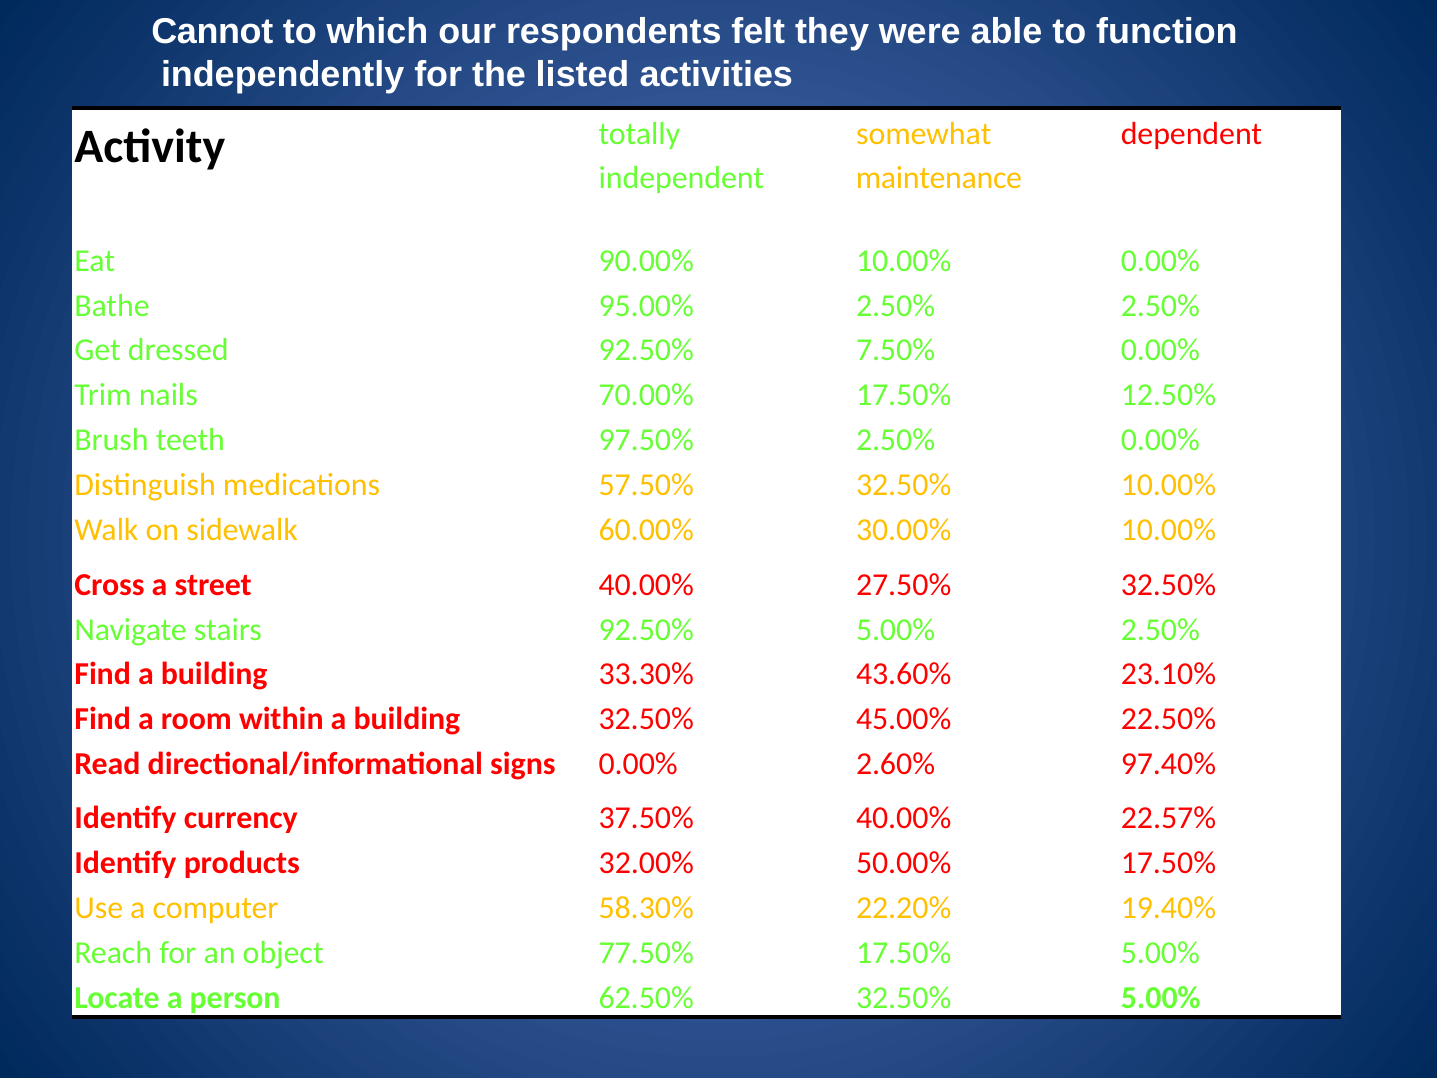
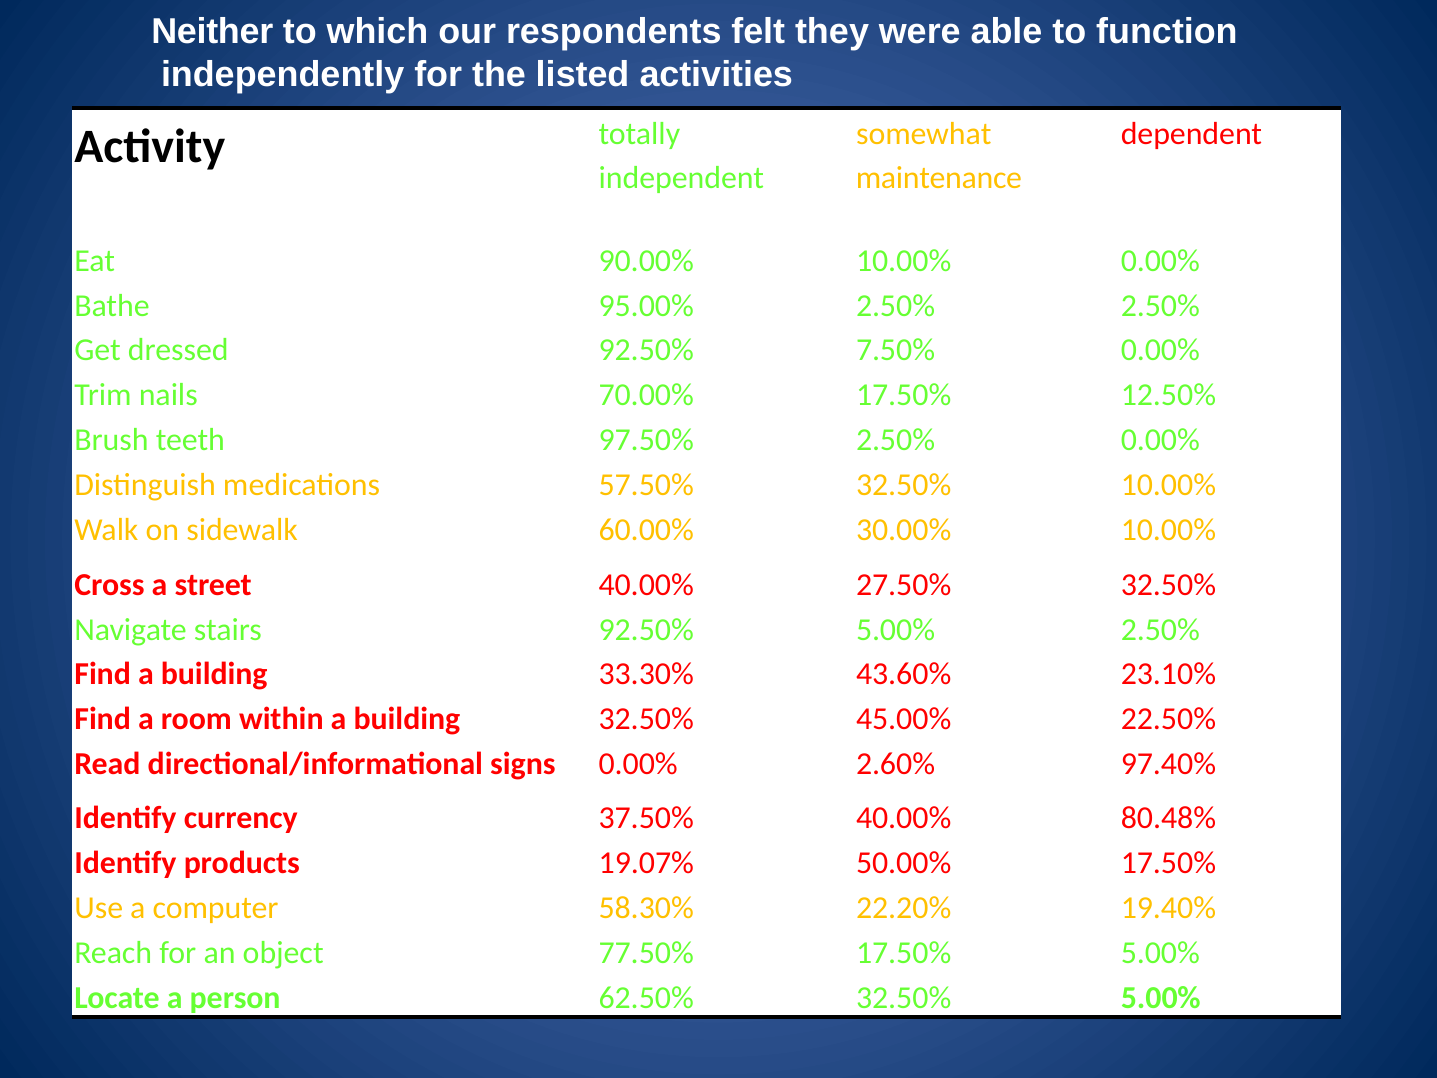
Cannot: Cannot -> Neither
22.57%: 22.57% -> 80.48%
32.00%: 32.00% -> 19.07%
